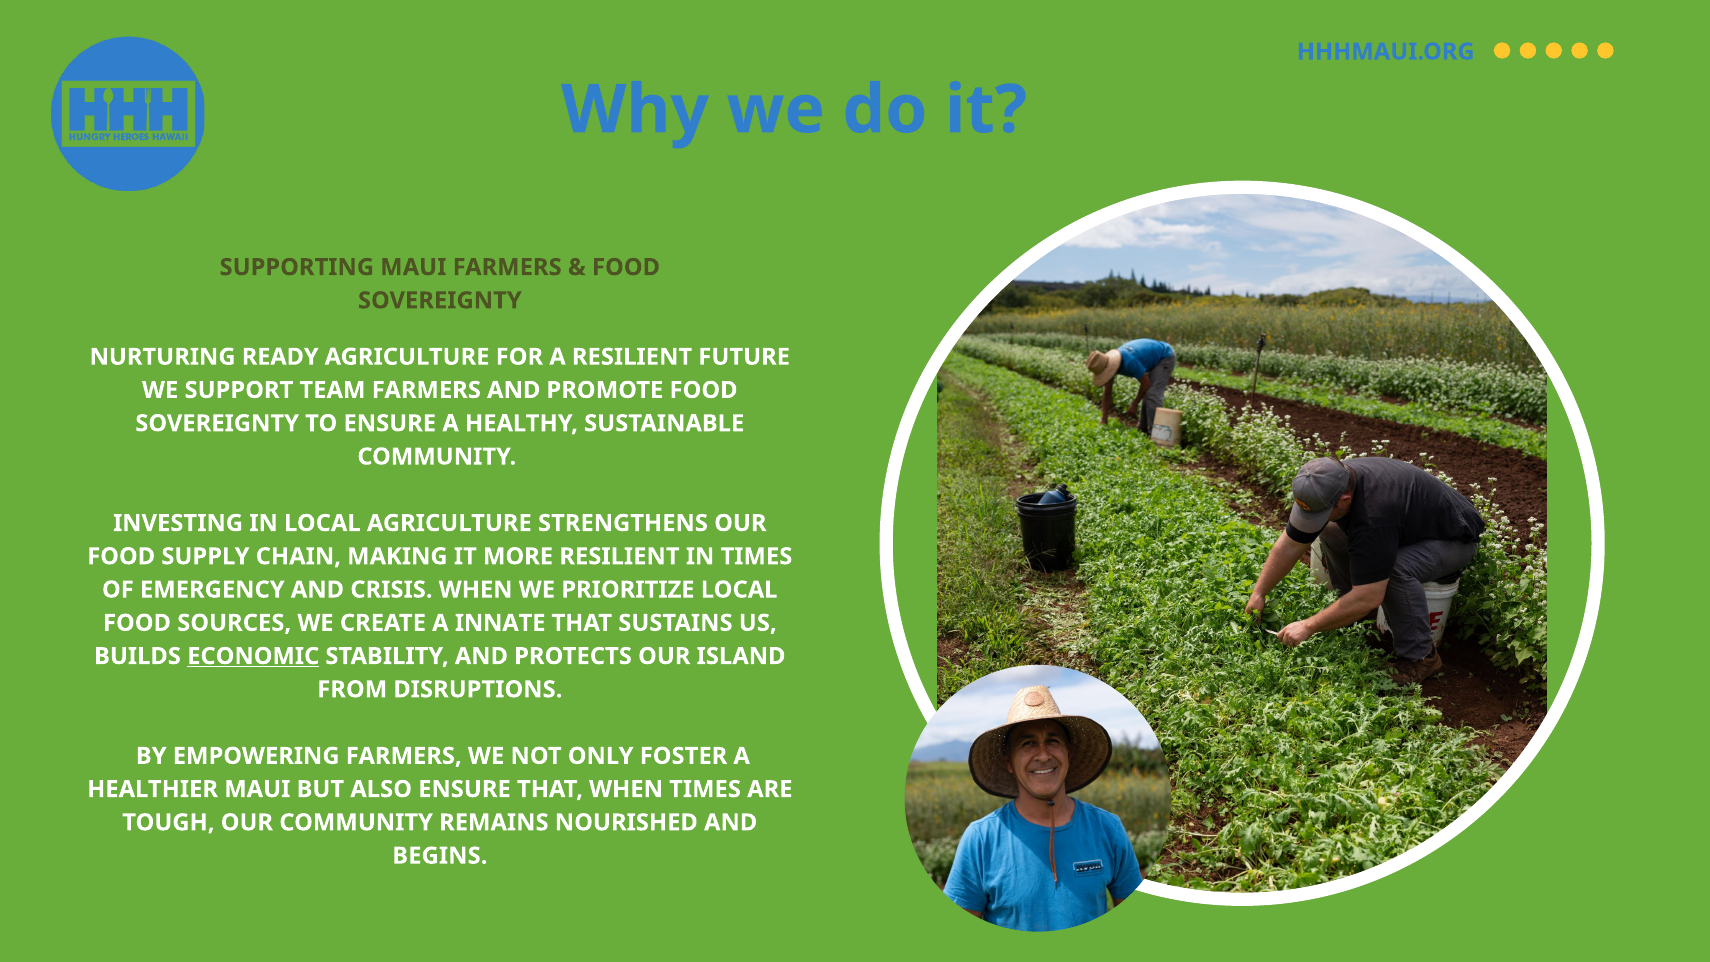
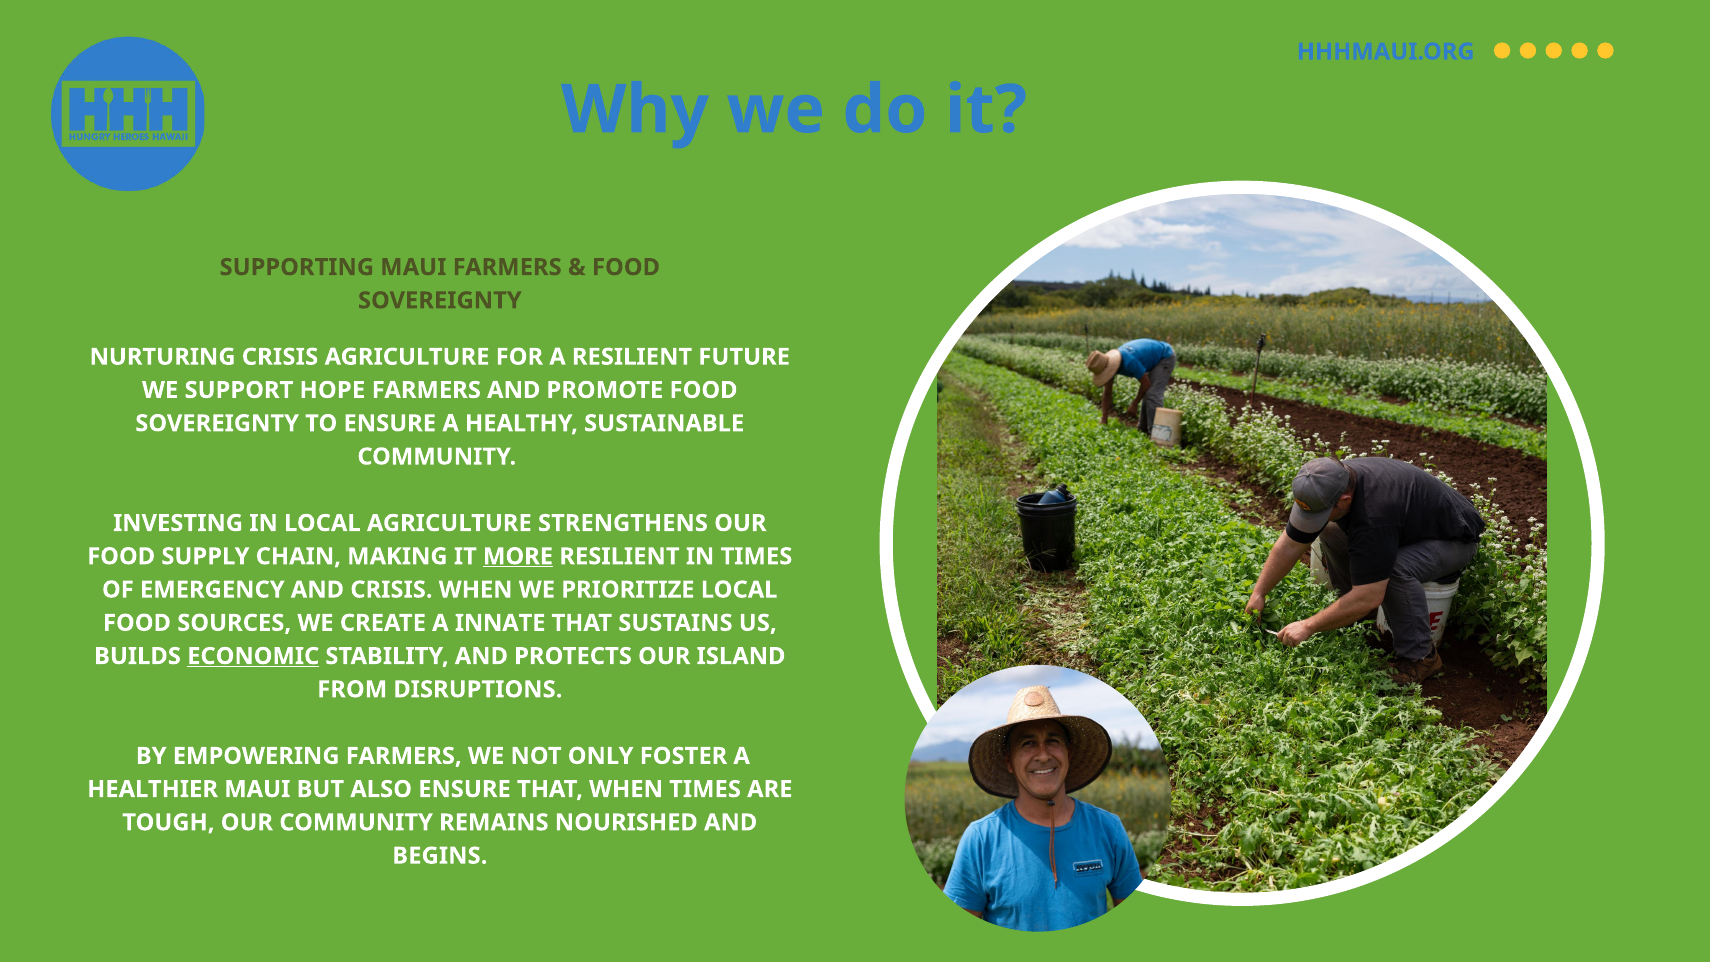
NURTURING READY: READY -> CRISIS
TEAM: TEAM -> HOPE
MORE underline: none -> present
